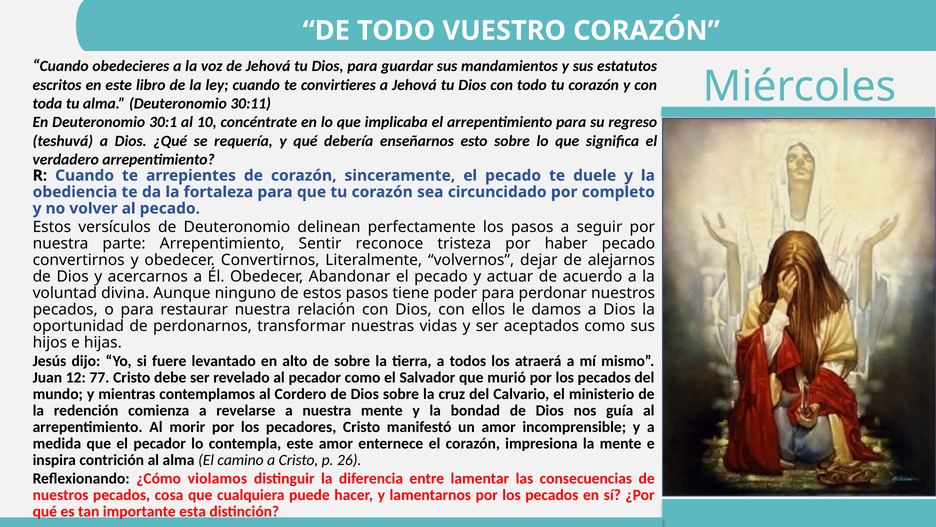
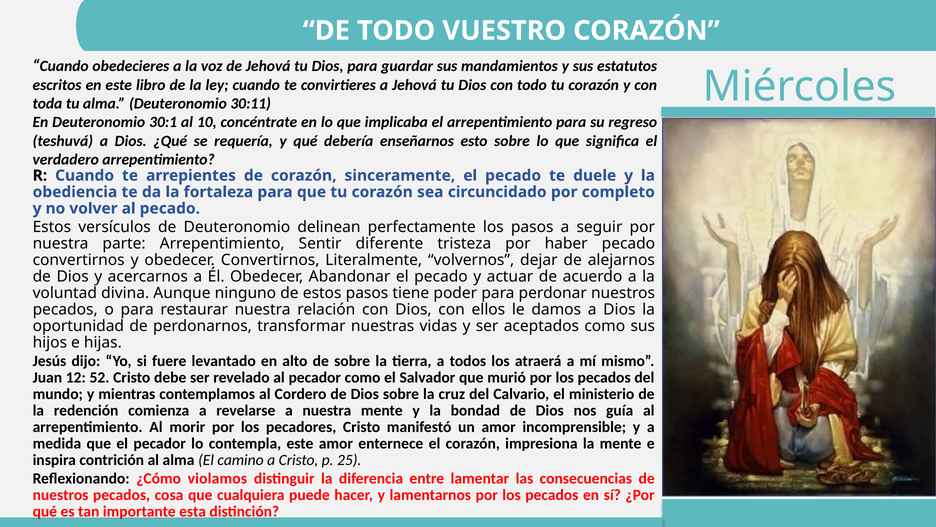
reconoce: reconoce -> diferente
77: 77 -> 52
26: 26 -> 25
